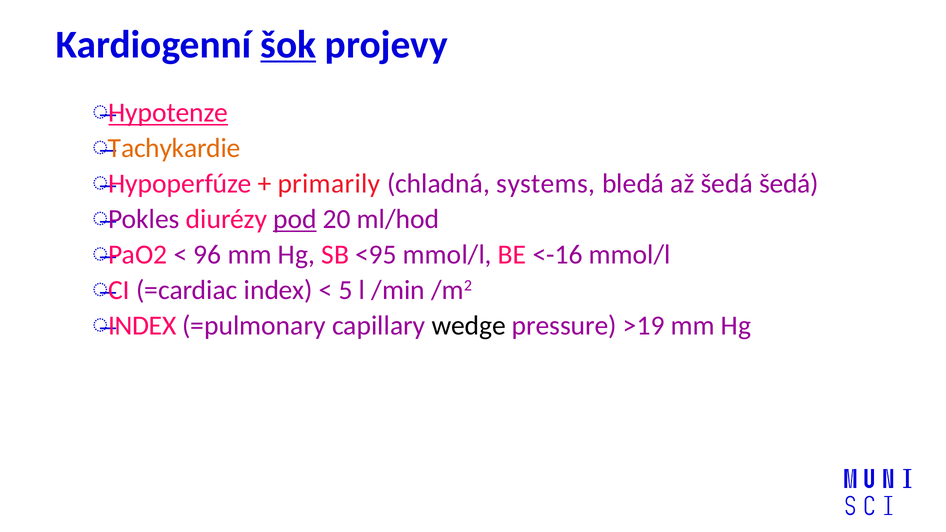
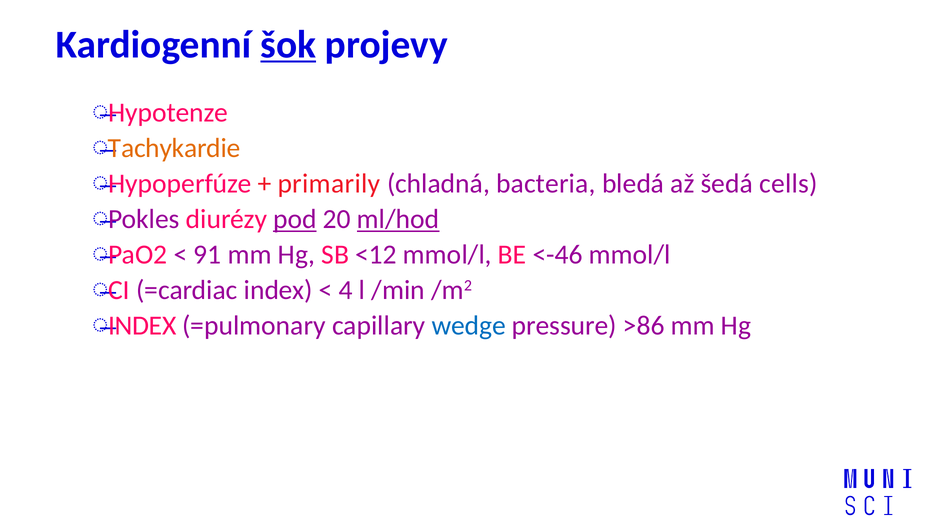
Hypotenze underline: present -> none
systems: systems -> bacteria
šedá šedá: šedá -> cells
ml/hod underline: none -> present
96: 96 -> 91
<95: <95 -> <12
<-16: <-16 -> <-46
5: 5 -> 4
wedge colour: black -> blue
>19: >19 -> >86
